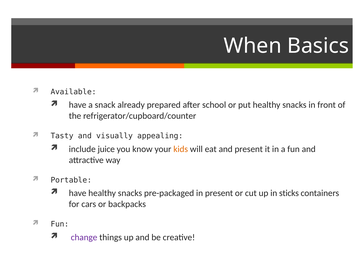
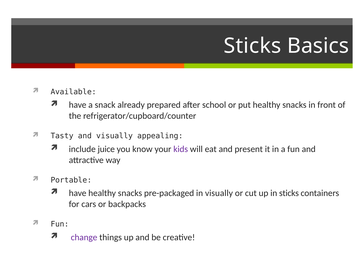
When at (253, 46): When -> Sticks
kids colour: orange -> purple
in present: present -> visually
